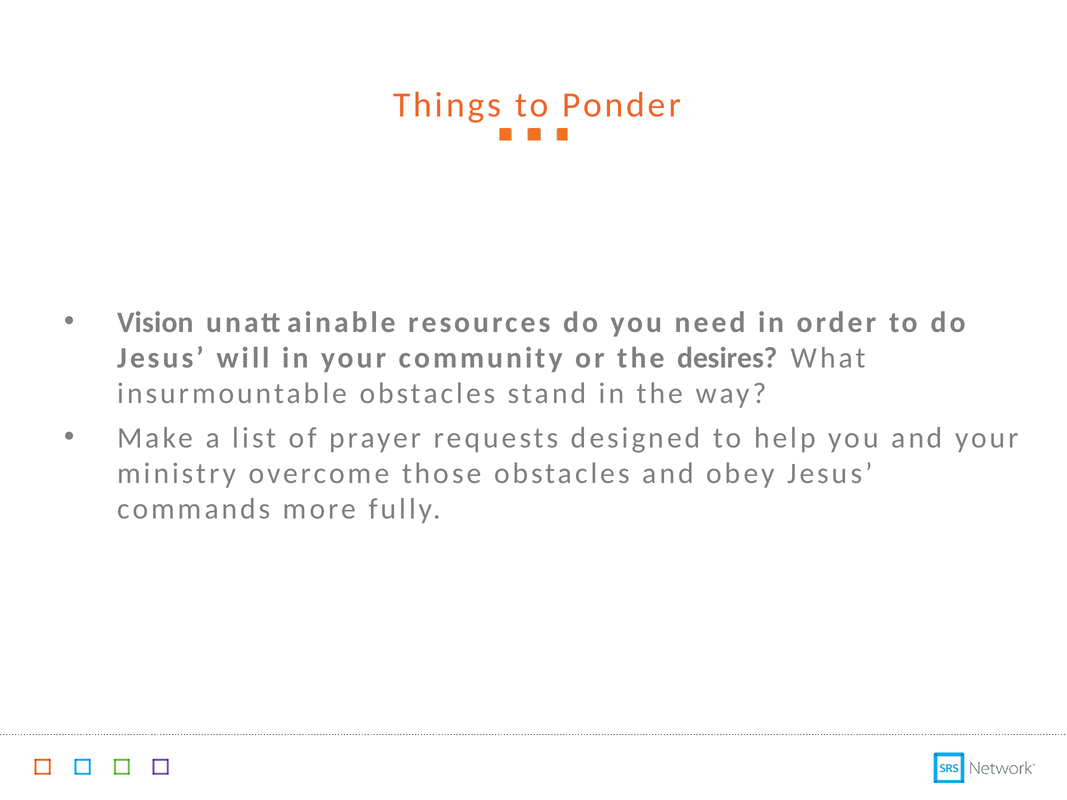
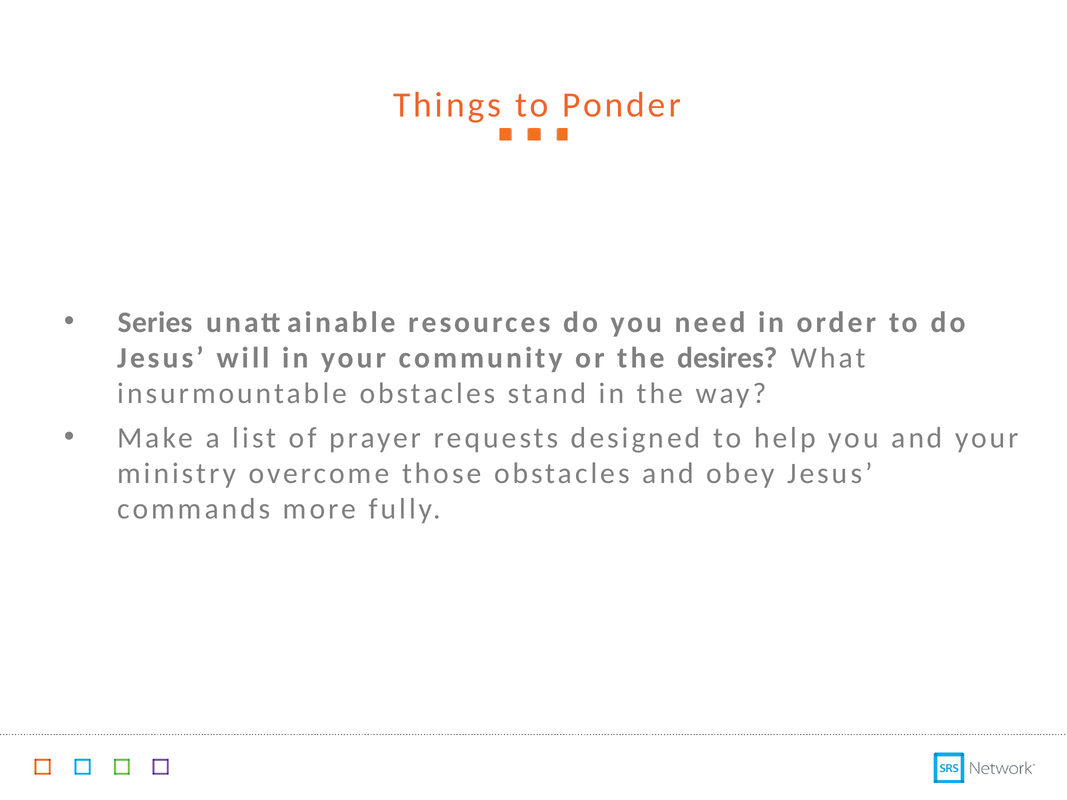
Vision: Vision -> Series
